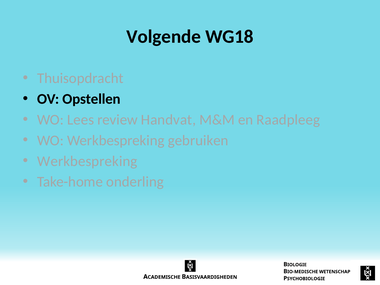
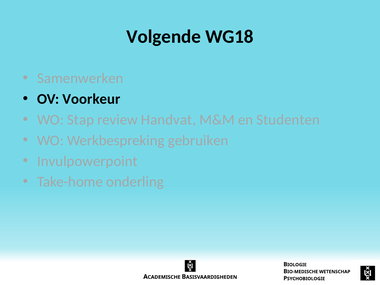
Thuisopdracht: Thuisopdracht -> Samenwerken
Opstellen: Opstellen -> Voorkeur
Lees: Lees -> Stap
Raadpleeg: Raadpleeg -> Studenten
Werkbespreking at (87, 161): Werkbespreking -> Invulpowerpoint
